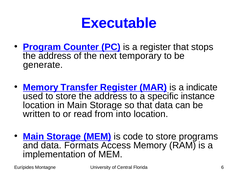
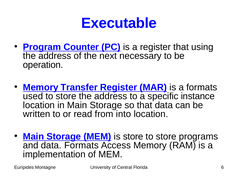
stops: stops -> using
temporary: temporary -> necessary
generate: generate -> operation
a indicate: indicate -> formats
is code: code -> store
